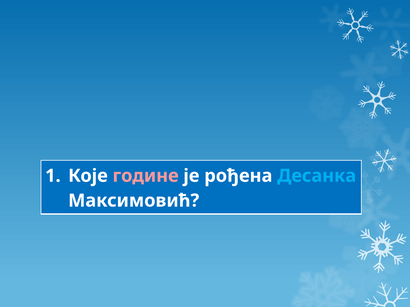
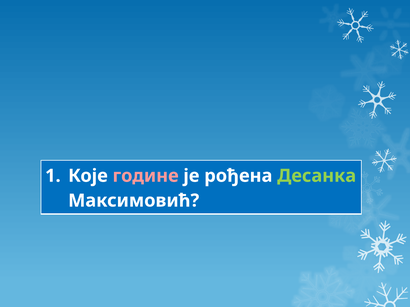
Десанка colour: light blue -> light green
